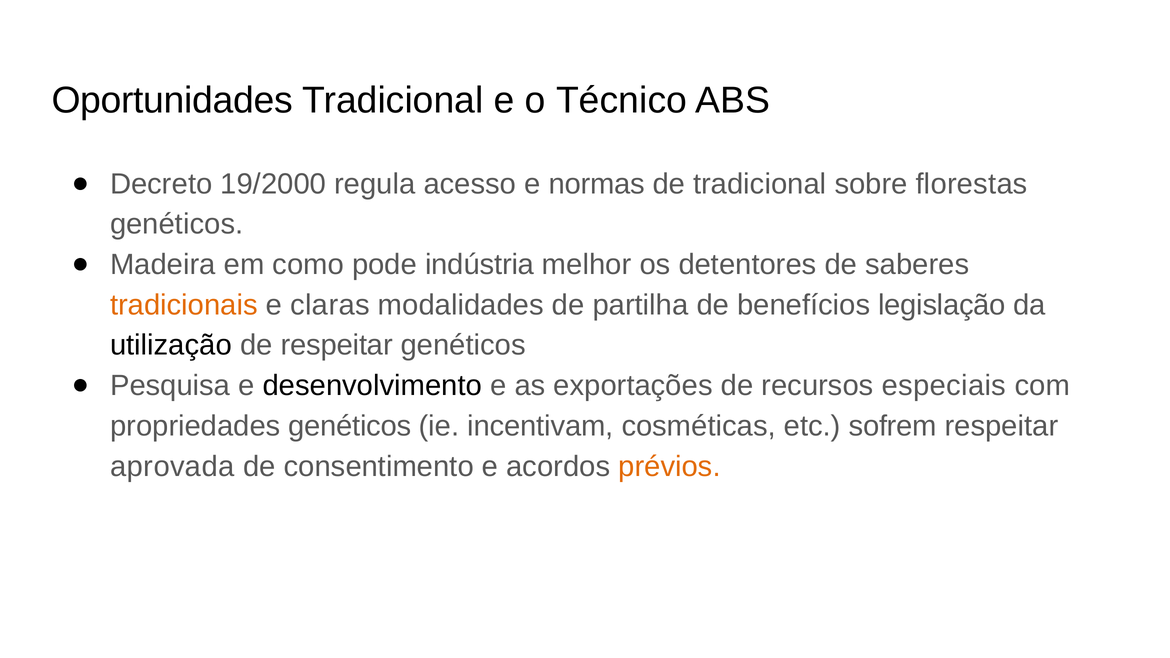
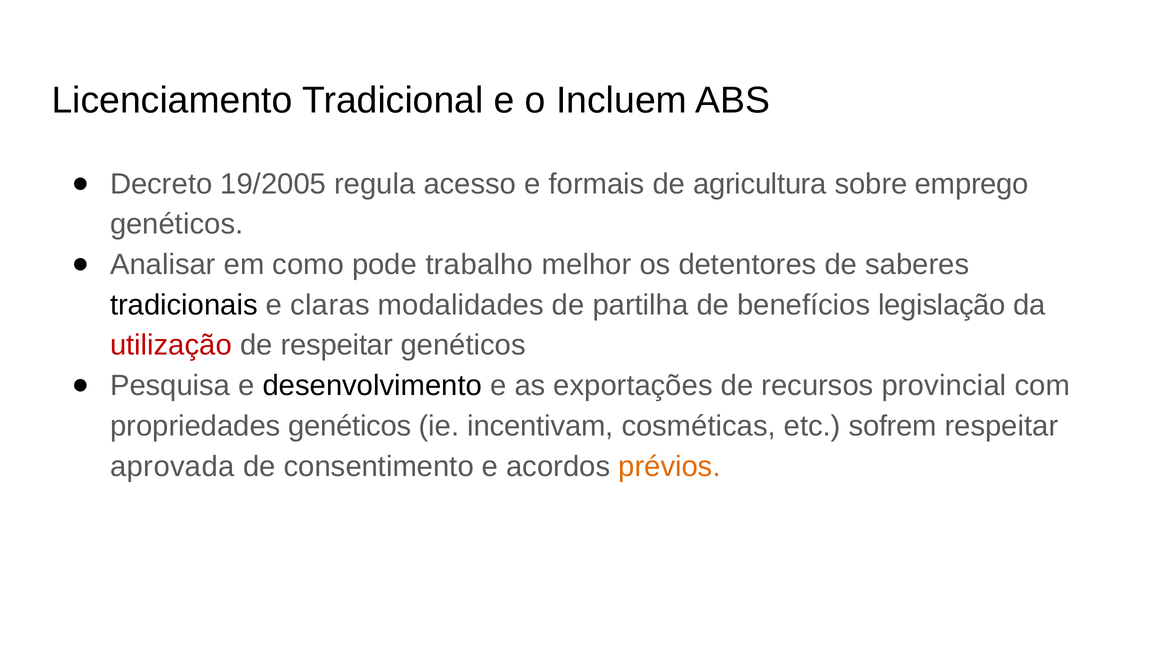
Oportunidades: Oportunidades -> Licenciamento
Técnico: Técnico -> Incluem
19/2000: 19/2000 -> 19/2005
normas: normas -> formais
de tradicional: tradicional -> agricultura
florestas: florestas -> emprego
Madeira: Madeira -> Analisar
indústria: indústria -> trabalho
tradicionais colour: orange -> black
utilização colour: black -> red
especiais: especiais -> provincial
